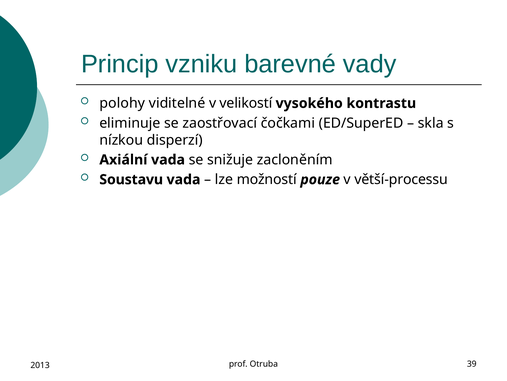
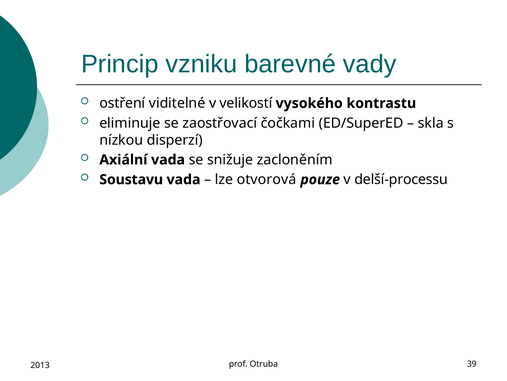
polohy: polohy -> ostření
možností: možností -> otvorová
větší-processu: větší-processu -> delší-processu
